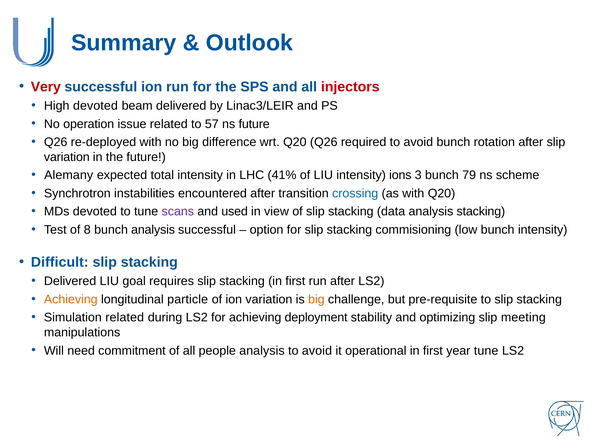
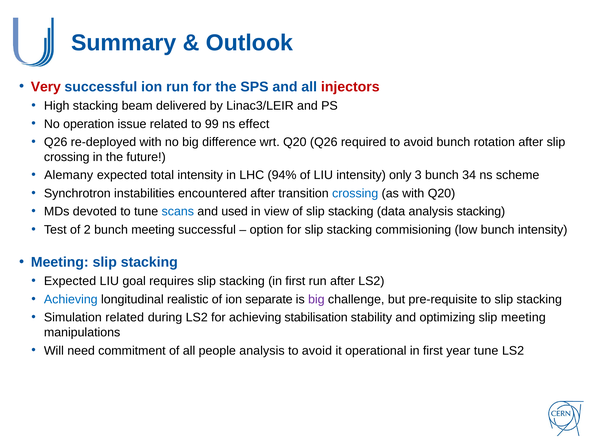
High devoted: devoted -> stacking
57: 57 -> 99
ns future: future -> effect
variation at (67, 157): variation -> crossing
41%: 41% -> 94%
ions: ions -> only
79: 79 -> 34
scans colour: purple -> blue
8: 8 -> 2
bunch analysis: analysis -> meeting
Difficult at (60, 262): Difficult -> Meeting
Delivered at (70, 281): Delivered -> Expected
Achieving at (71, 300) colour: orange -> blue
particle: particle -> realistic
ion variation: variation -> separate
big at (316, 300) colour: orange -> purple
deployment: deployment -> stabilisation
